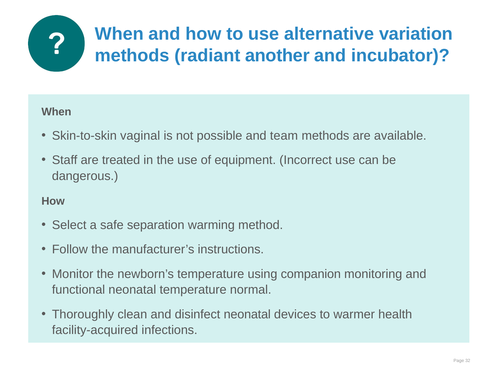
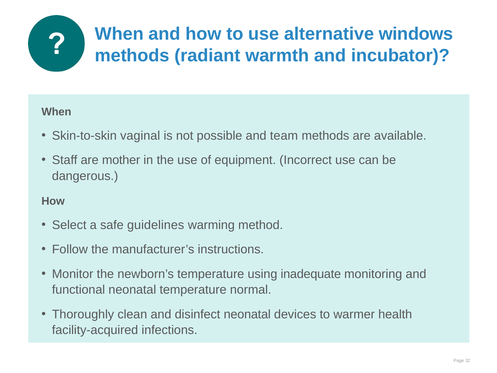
variation: variation -> windows
another: another -> warmth
treated: treated -> mother
separation: separation -> guidelines
companion: companion -> inadequate
